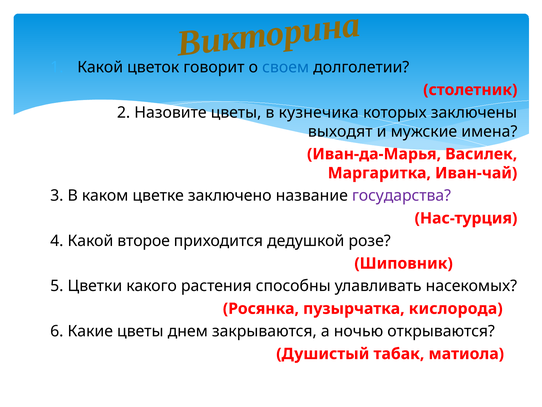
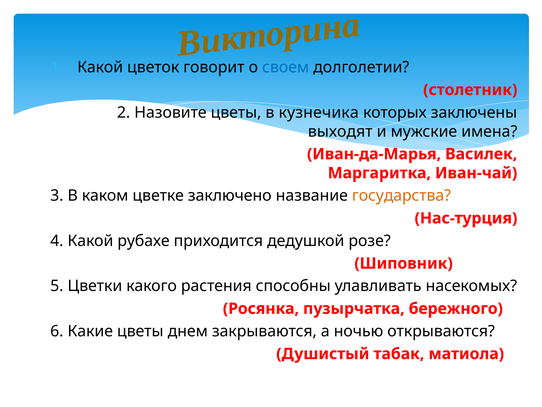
государства colour: purple -> orange
второе: второе -> рубахе
кислорода: кислорода -> бережного
